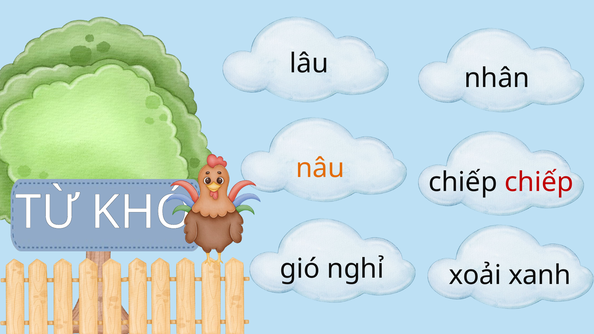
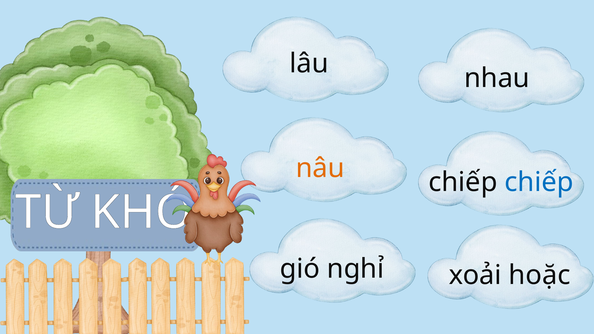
nhân: nhân -> nhau
chiếp at (539, 182) colour: red -> blue
xanh: xanh -> hoặc
